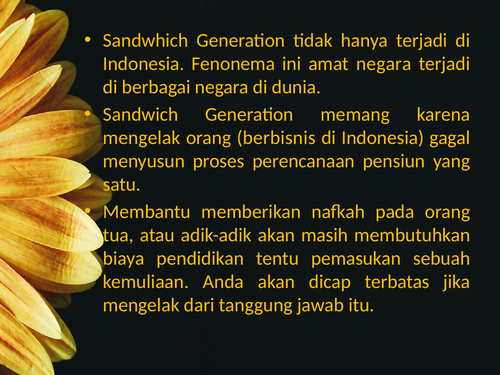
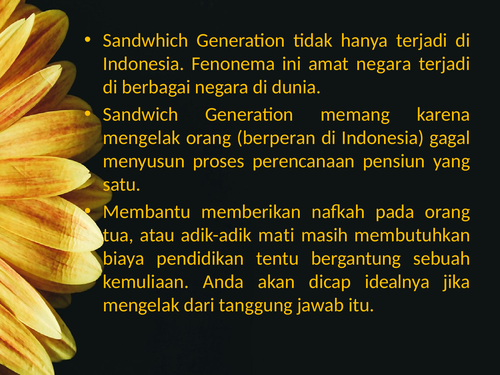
berbisnis: berbisnis -> berperan
adik-adik akan: akan -> mati
pemasukan: pemasukan -> bergantung
terbatas: terbatas -> idealnya
